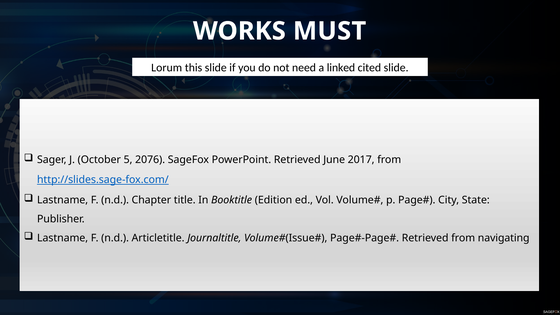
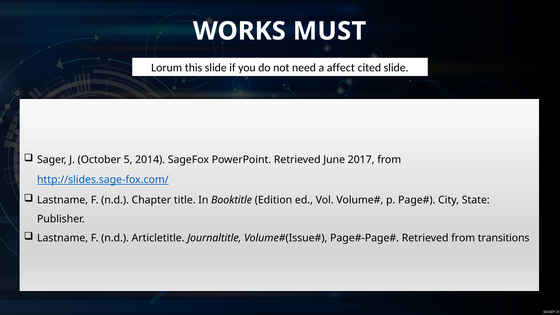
linked: linked -> affect
2076: 2076 -> 2014
navigating: navigating -> transitions
